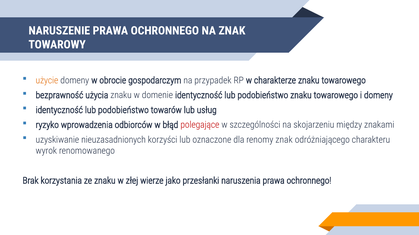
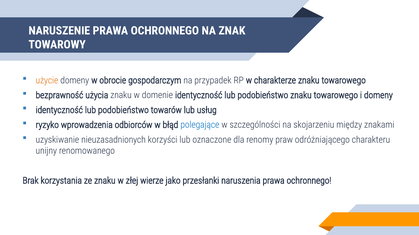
polegające colour: red -> blue
renomy znak: znak -> praw
wyrok: wyrok -> unijny
